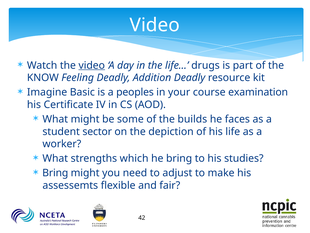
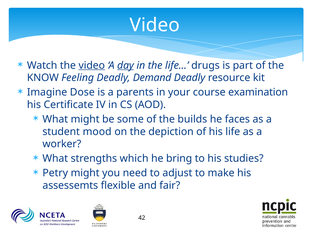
day underline: none -> present
Addition: Addition -> Demand
Basic: Basic -> Dose
peoples: peoples -> parents
sector: sector -> mood
Bring at (55, 173): Bring -> Petry
